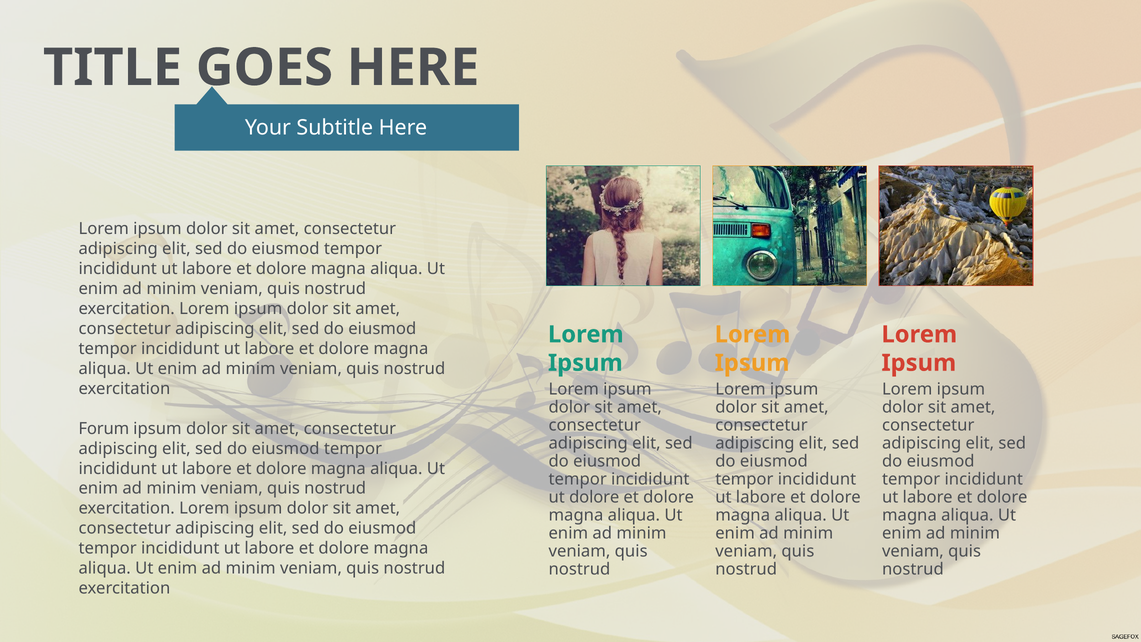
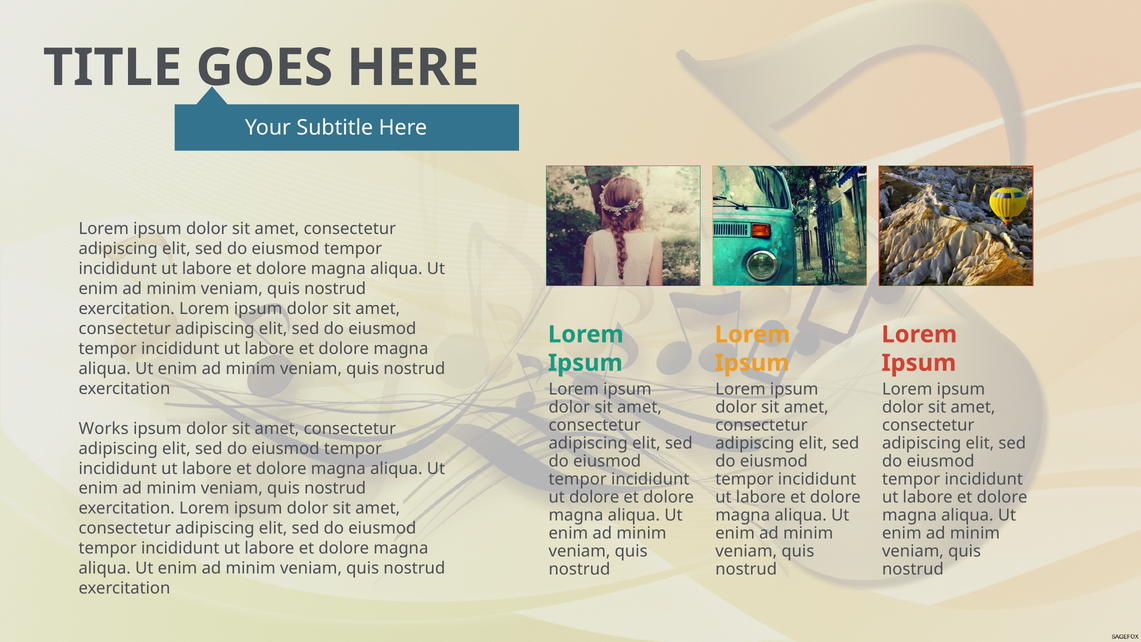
Forum: Forum -> Works
